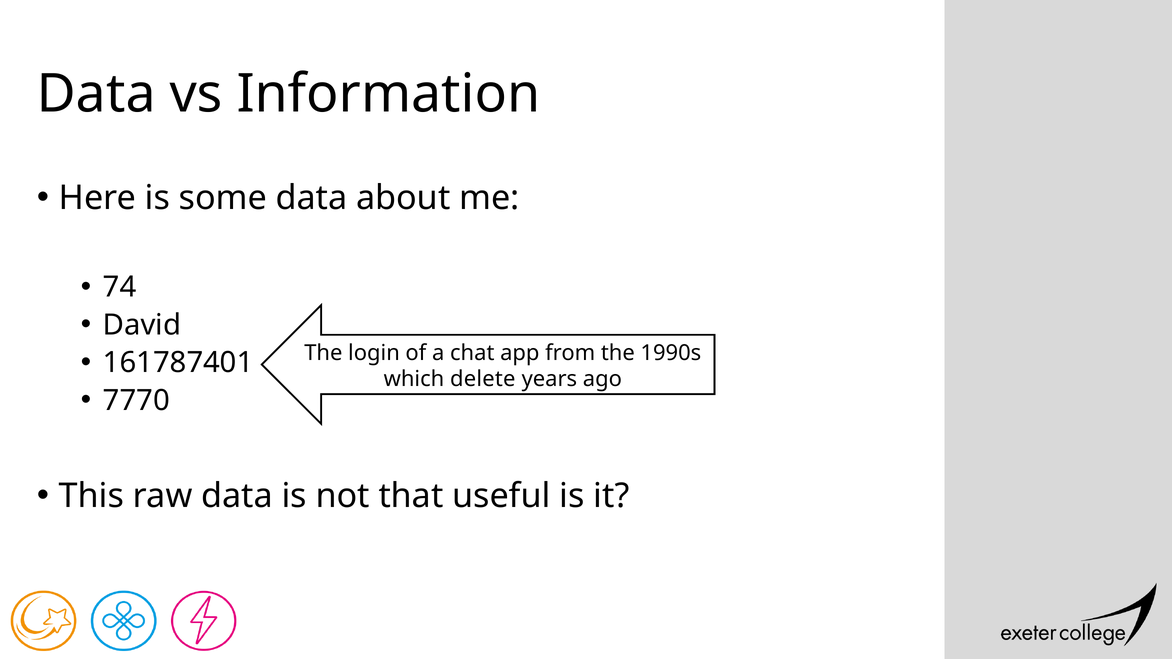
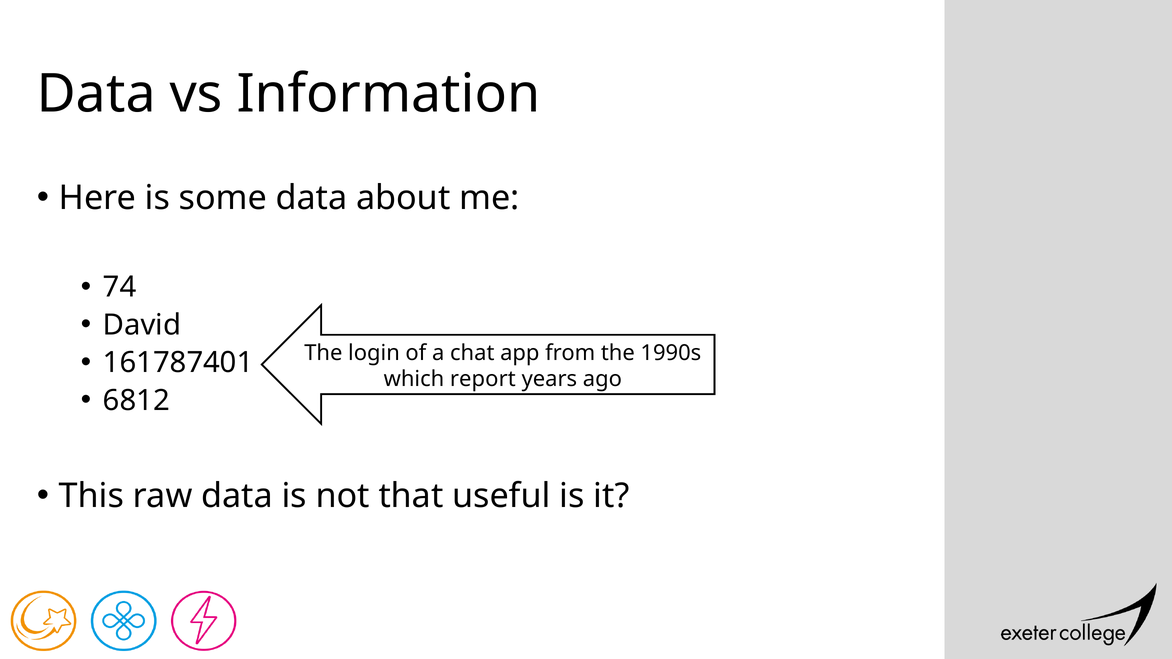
delete: delete -> report
7770: 7770 -> 6812
